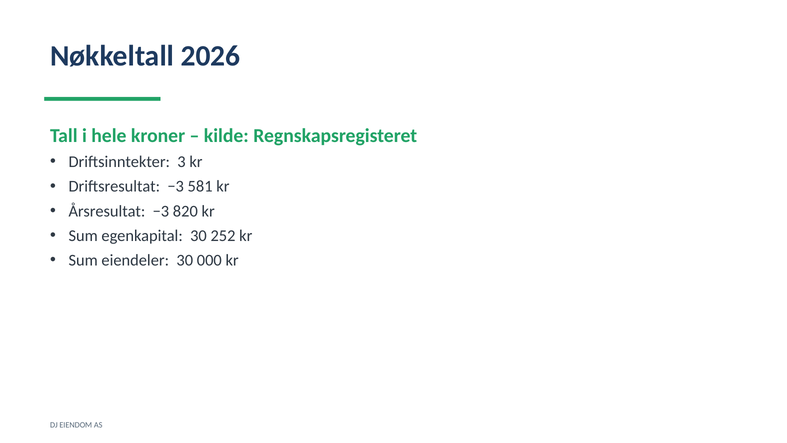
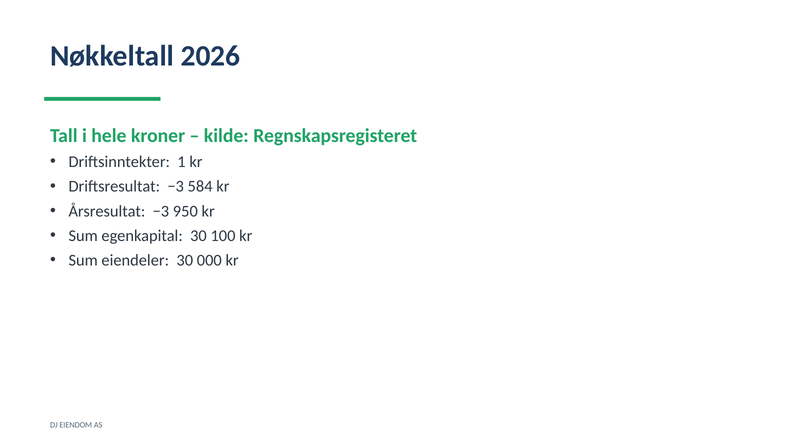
3: 3 -> 1
581: 581 -> 584
820: 820 -> 950
252: 252 -> 100
